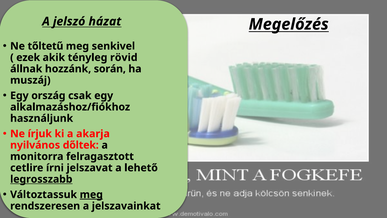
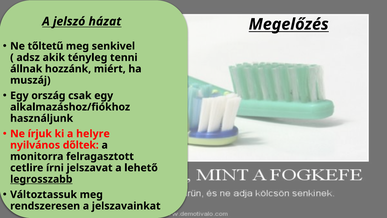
ezek: ezek -> adsz
rövid: rövid -> tenni
során: során -> miért
akarja: akarja -> helyre
meg at (91, 194) underline: present -> none
